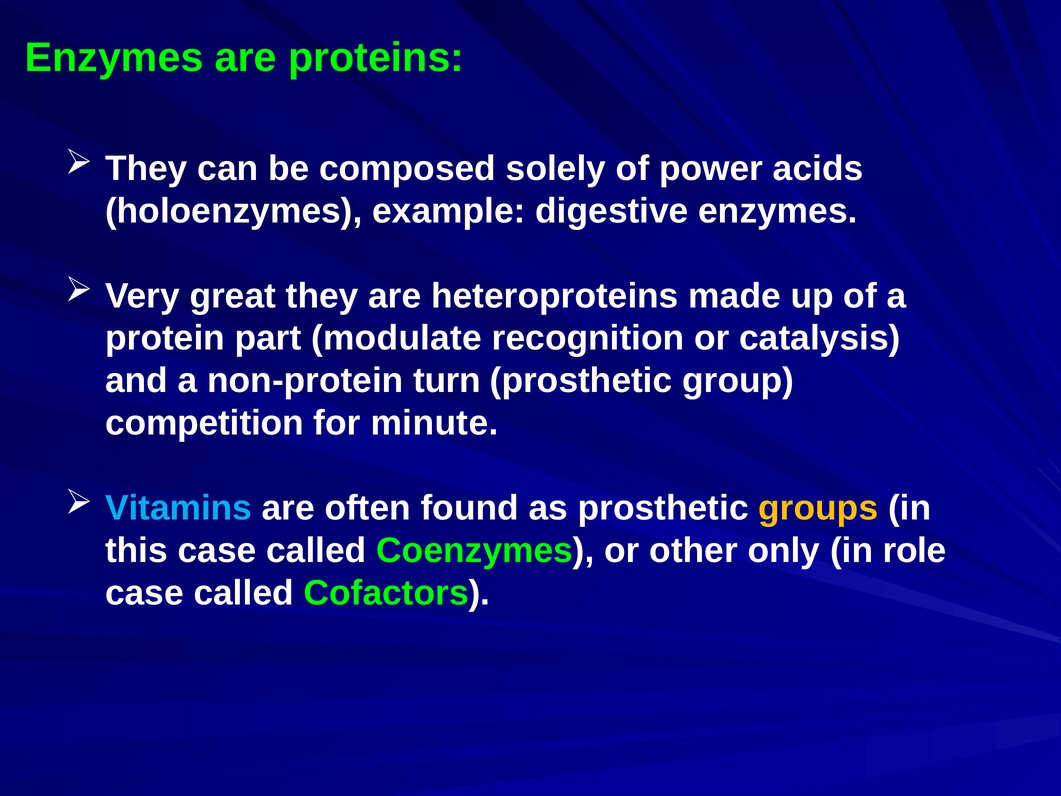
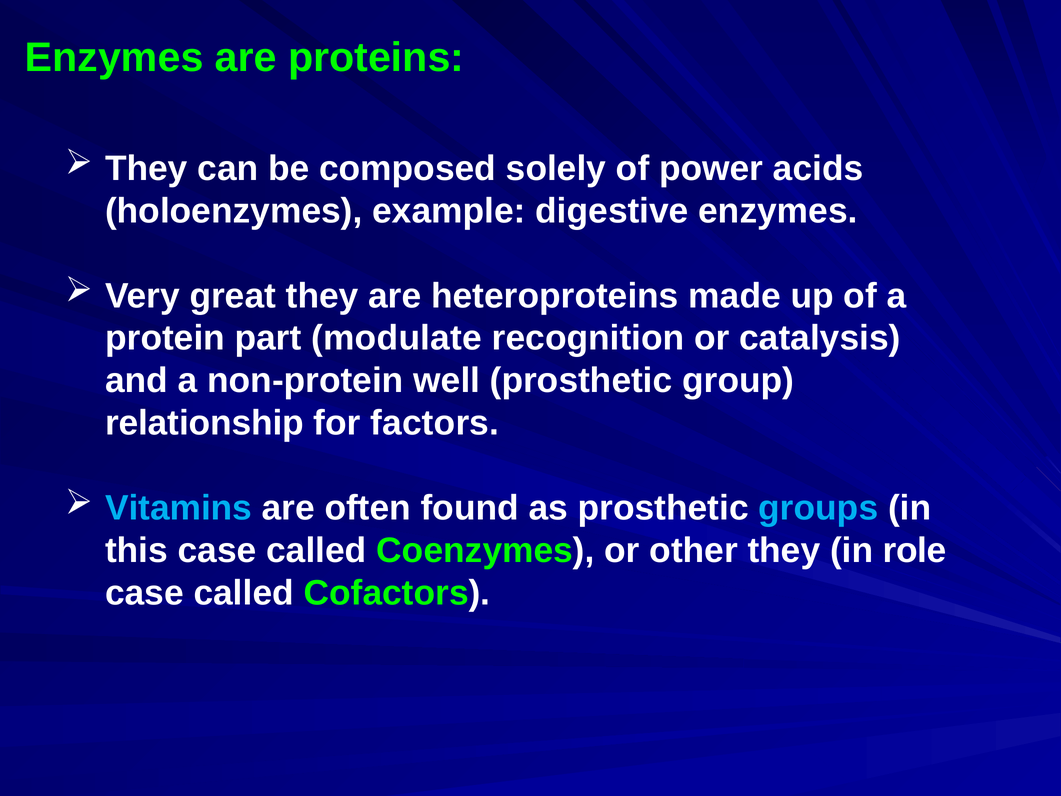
turn: turn -> well
competition: competition -> relationship
minute: minute -> factors
groups colour: yellow -> light blue
other only: only -> they
